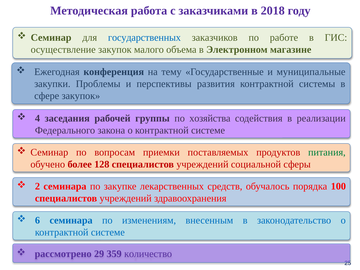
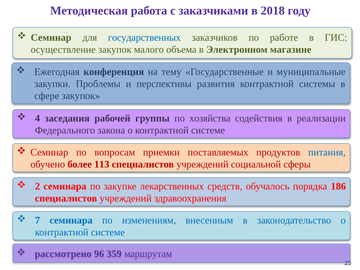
питания colour: green -> blue
128: 128 -> 113
100: 100 -> 186
6: 6 -> 7
29: 29 -> 96
количество: количество -> маршрутам
